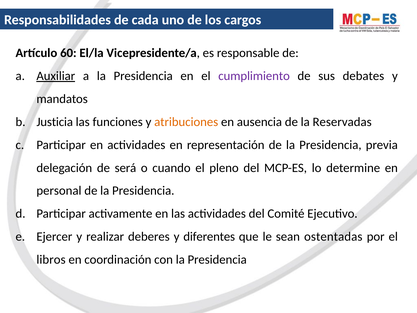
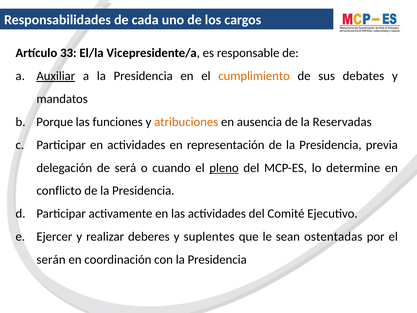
60: 60 -> 33
cumplimiento colour: purple -> orange
Justicia: Justicia -> Porque
pleno underline: none -> present
personal: personal -> conflicto
diferentes: diferentes -> suplentes
libros: libros -> serán
